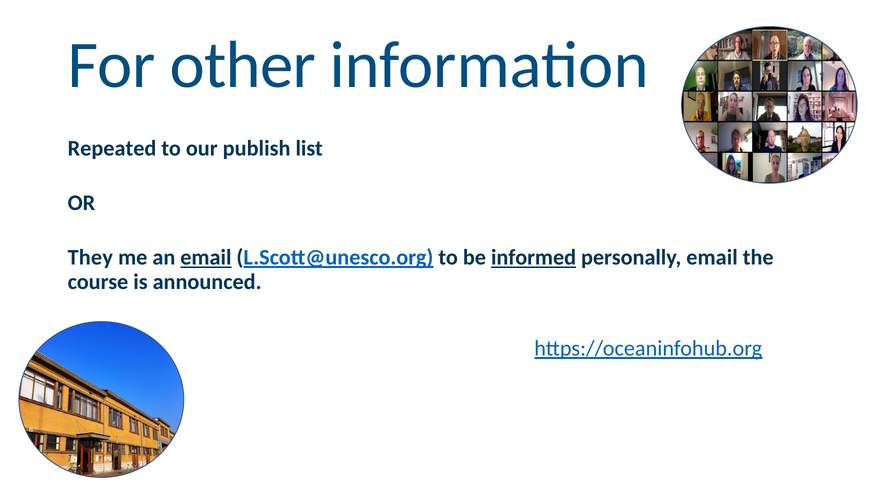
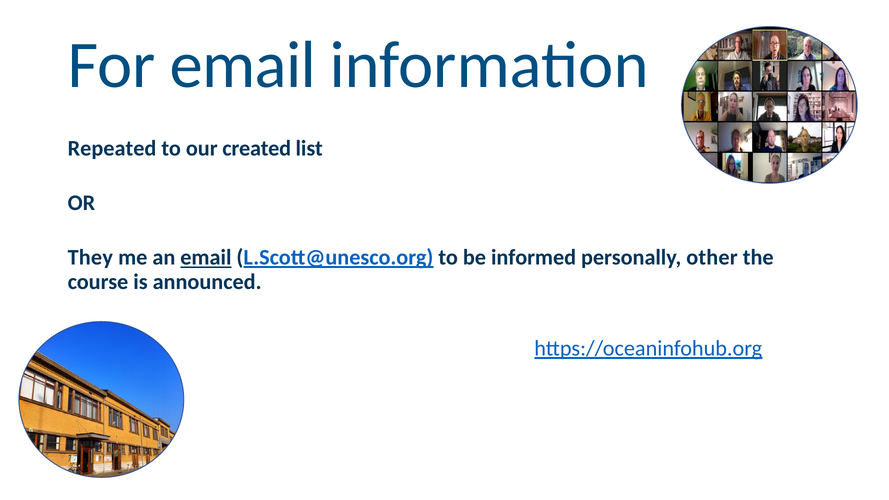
For other: other -> email
publish: publish -> created
informed underline: present -> none
personally email: email -> other
